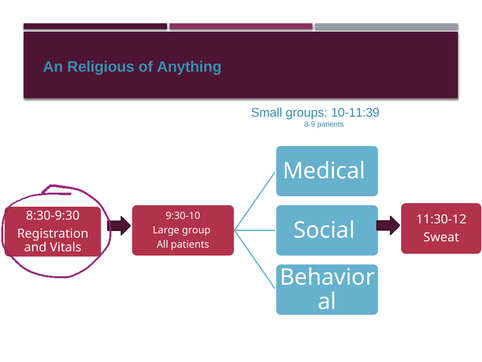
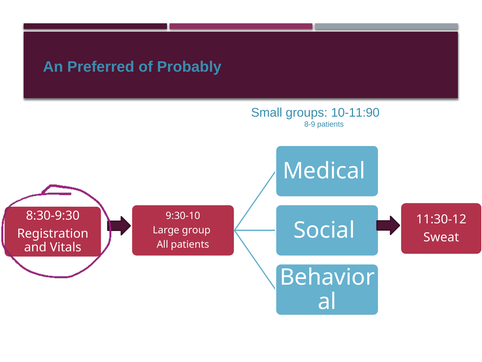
Religious: Religious -> Preferred
Anything: Anything -> Probably
10-11:39: 10-11:39 -> 10-11:90
